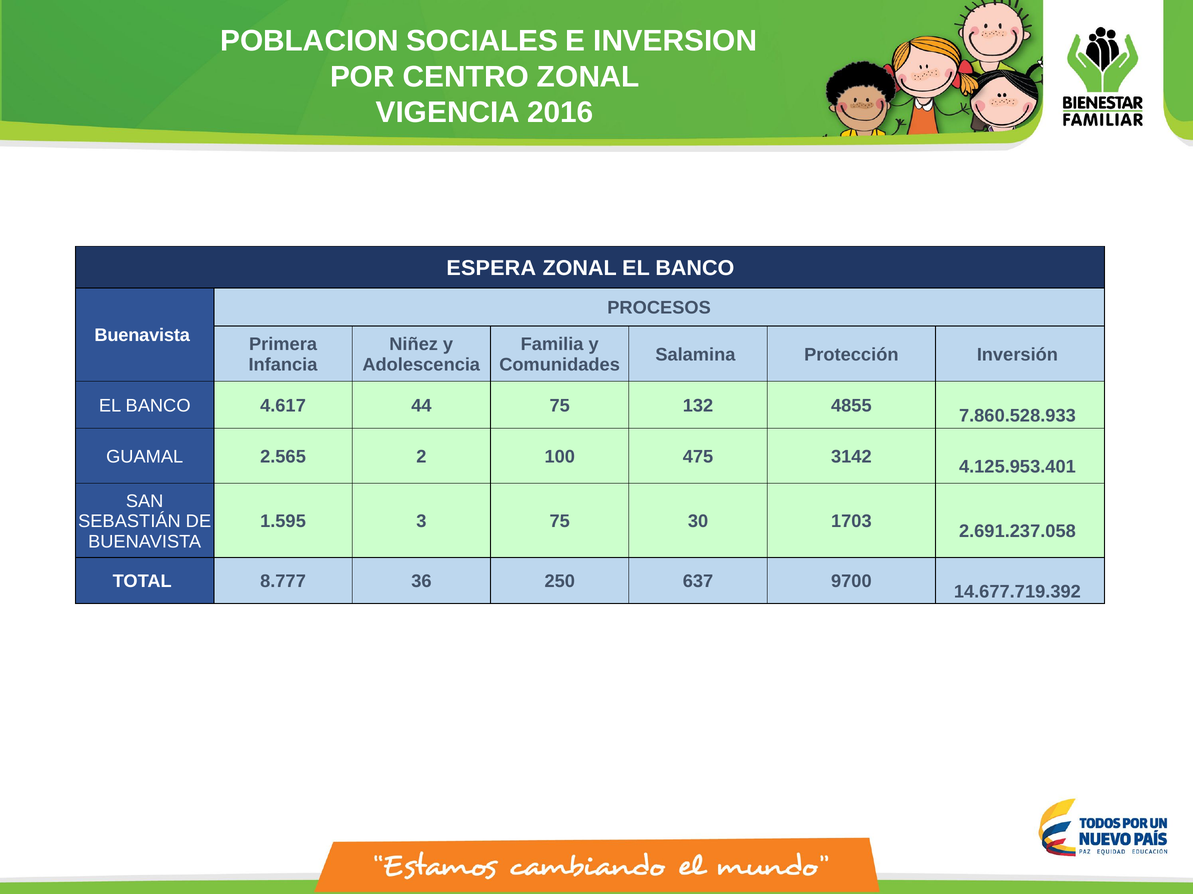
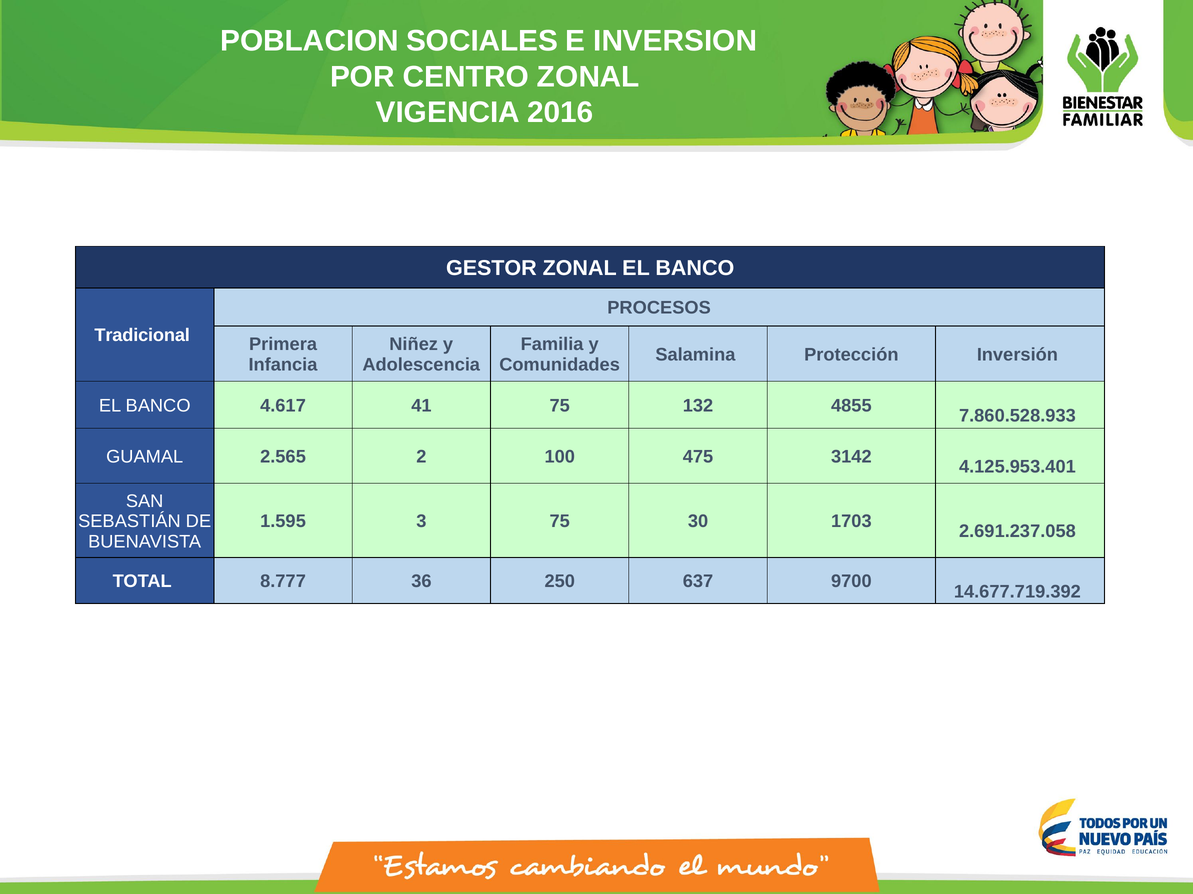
ESPERA: ESPERA -> GESTOR
Buenavista at (142, 336): Buenavista -> Tradicional
44: 44 -> 41
